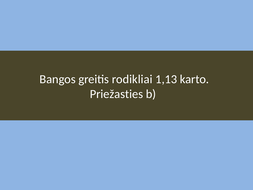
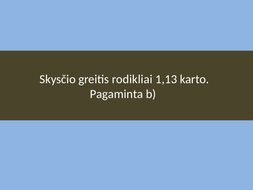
Bangos: Bangos -> Skysčio
Priežasties: Priežasties -> Pagaminta
